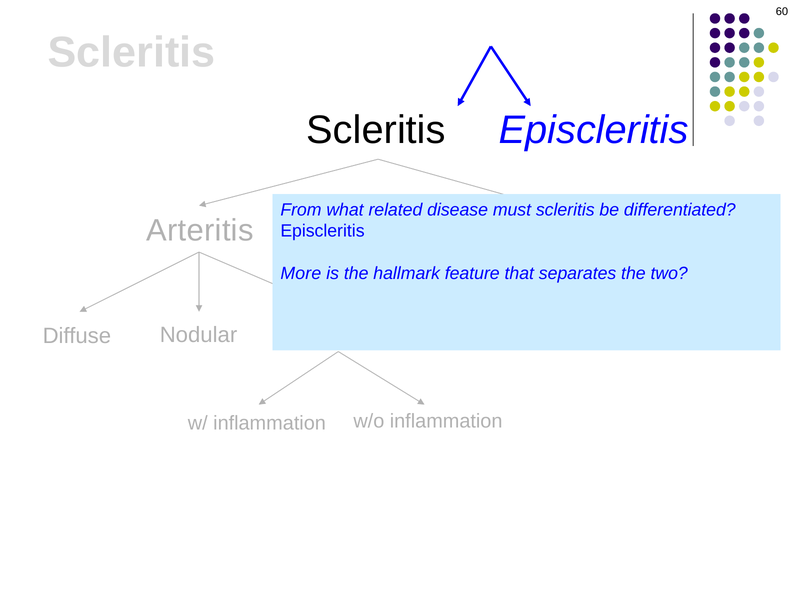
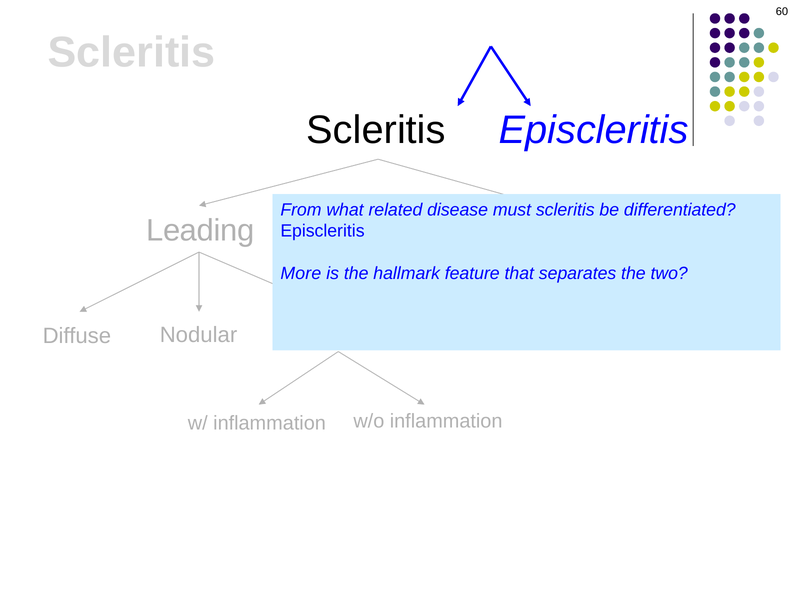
Arteritis: Arteritis -> Leading
